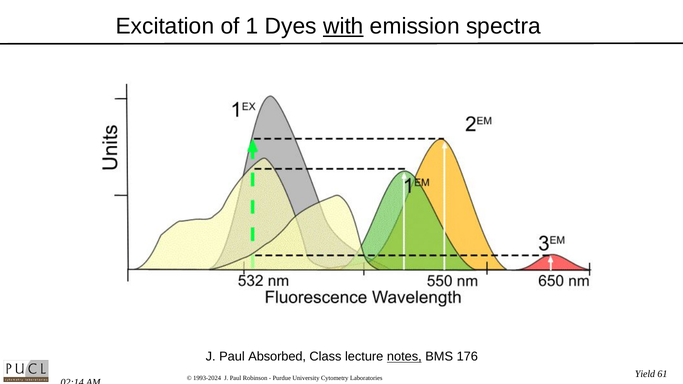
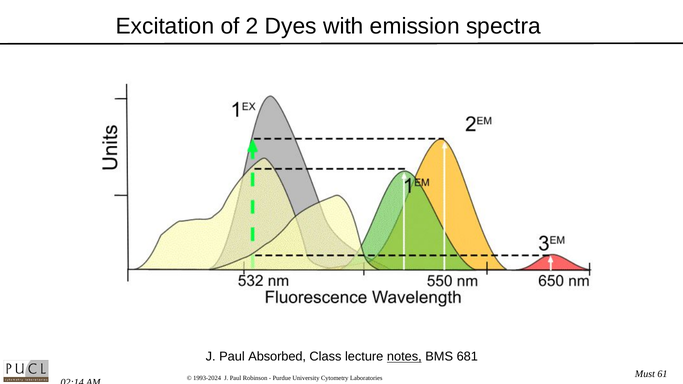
1: 1 -> 2
with underline: present -> none
176: 176 -> 681
Yield: Yield -> Must
